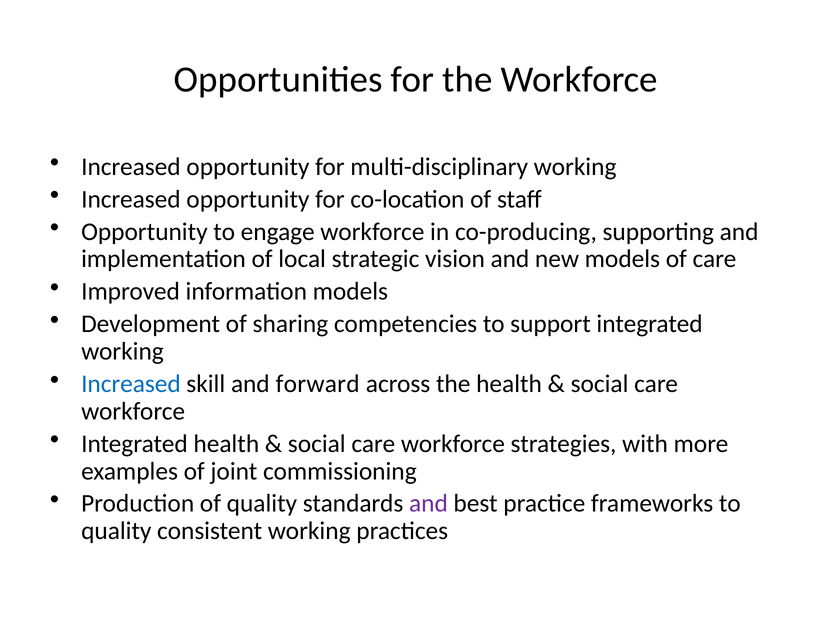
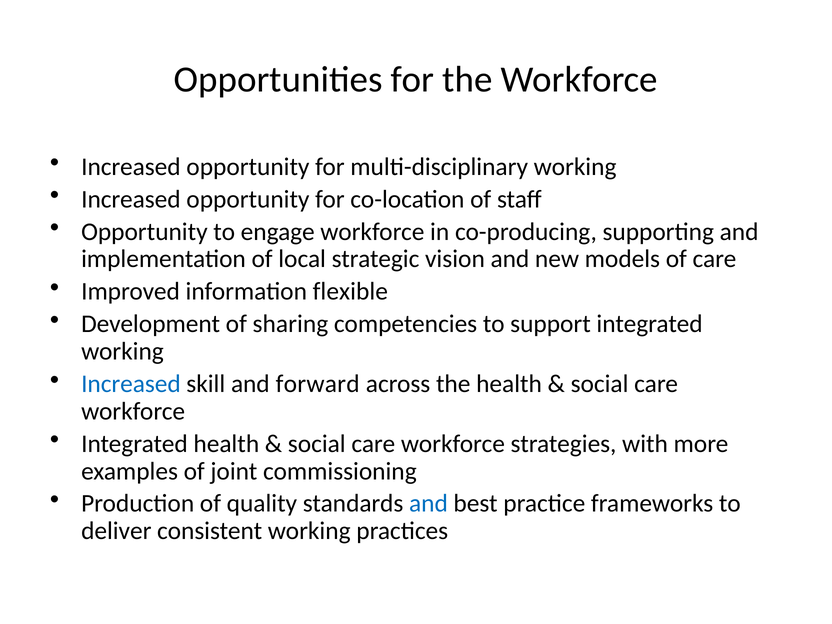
information models: models -> flexible
and at (428, 504) colour: purple -> blue
quality at (116, 531): quality -> deliver
